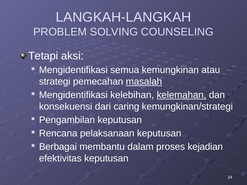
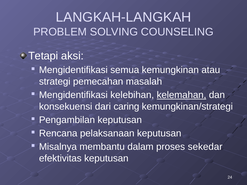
masalah underline: present -> none
Berbagai: Berbagai -> Misalnya
kejadian: kejadian -> sekedar
